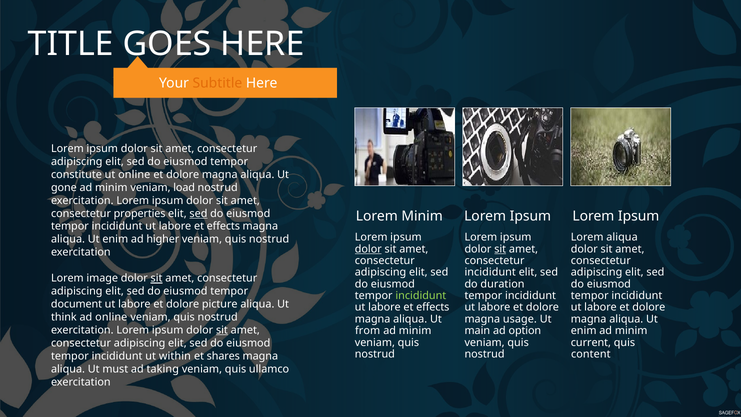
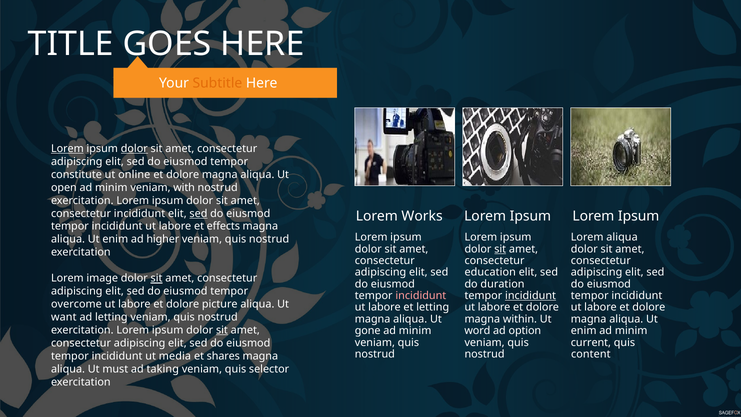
Lorem at (67, 148) underline: none -> present
dolor at (134, 148) underline: none -> present
gone: gone -> open
load: load -> with
consectetur properties: properties -> incididunt
Lorem Minim: Minim -> Works
dolor at (368, 249) underline: present -> none
incididunt at (490, 272): incididunt -> education
incididunt at (421, 296) colour: light green -> pink
incididunt at (531, 296) underline: none -> present
document: document -> overcome
effects at (433, 307): effects -> letting
think: think -> want
ad online: online -> letting
usage: usage -> within
from: from -> gone
main: main -> word
within: within -> media
ullamco: ullamco -> selector
